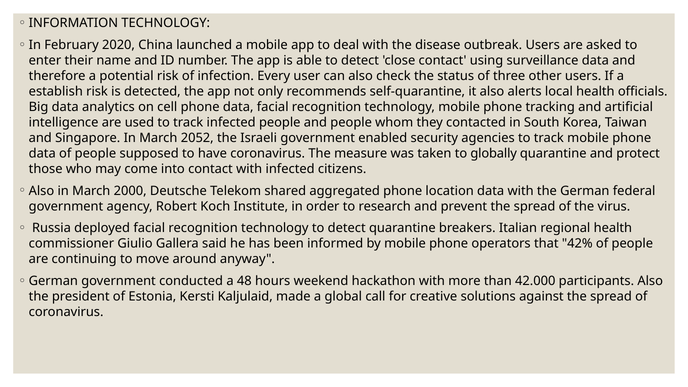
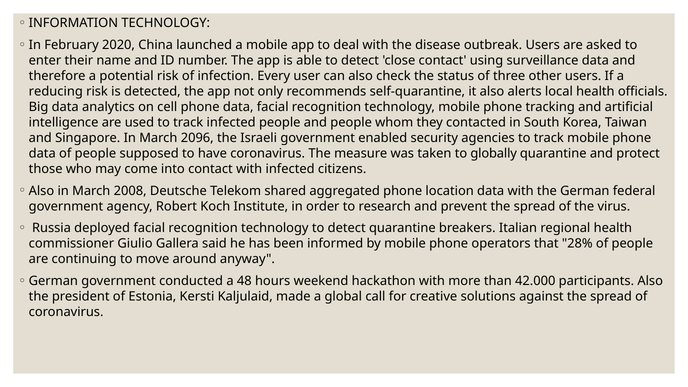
establish: establish -> reducing
2052: 2052 -> 2096
2000: 2000 -> 2008
42%: 42% -> 28%
